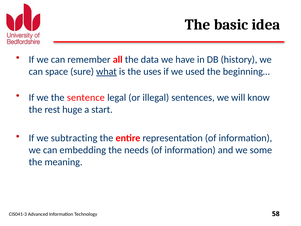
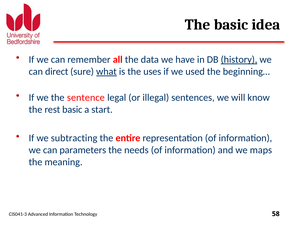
history underline: none -> present
space: space -> direct
rest huge: huge -> basic
embedding: embedding -> parameters
some: some -> maps
